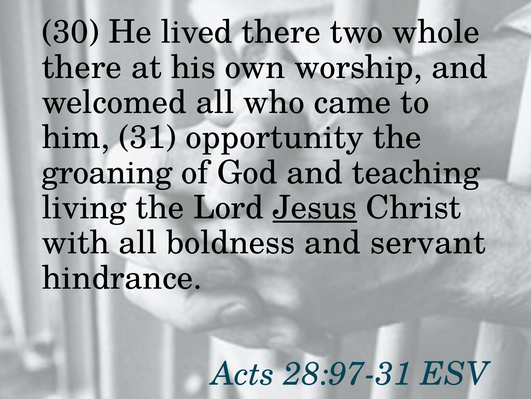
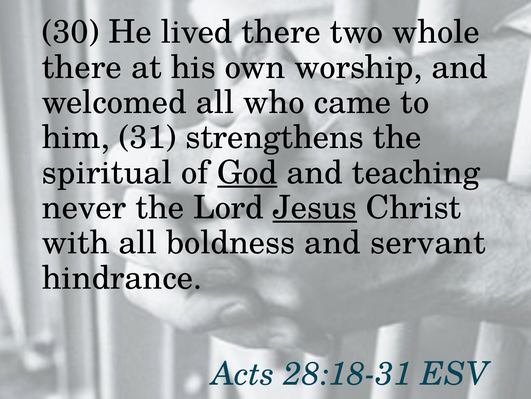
opportunity: opportunity -> strengthens
groaning: groaning -> spiritual
God underline: none -> present
living: living -> never
28:97-31: 28:97-31 -> 28:18-31
